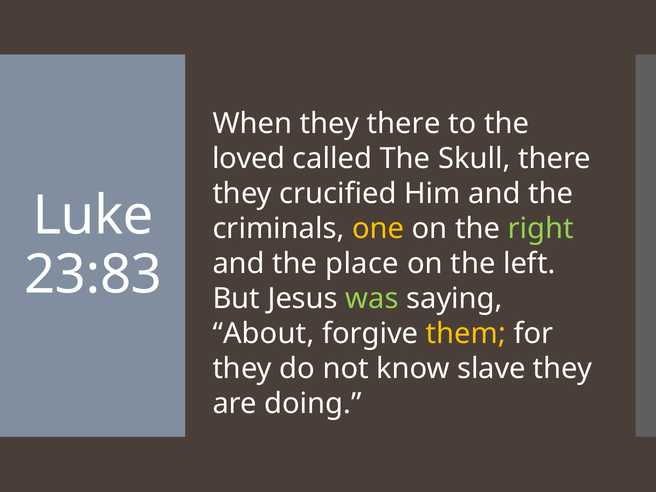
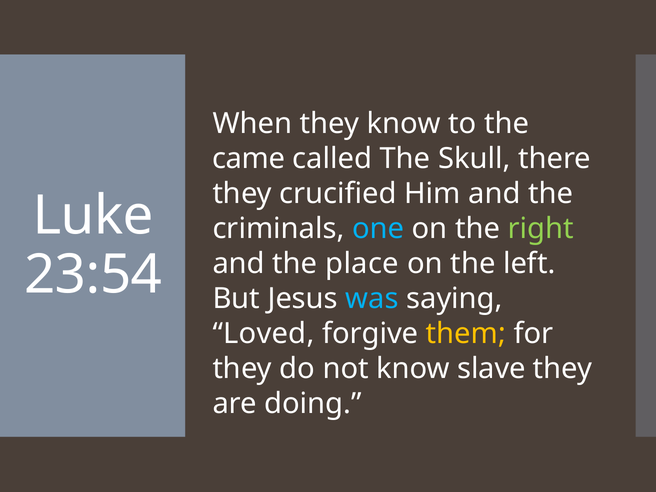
they there: there -> know
loved: loved -> came
one colour: yellow -> light blue
23:83: 23:83 -> 23:54
was colour: light green -> light blue
About: About -> Loved
